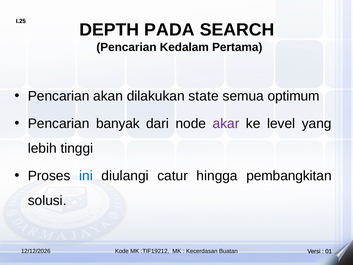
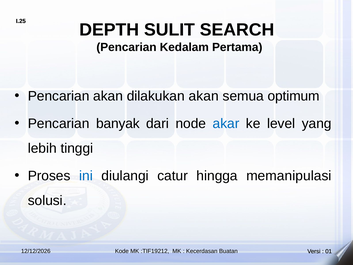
PADA: PADA -> SULIT
dilakukan state: state -> akan
akar colour: purple -> blue
pembangkitan: pembangkitan -> memanipulasi
